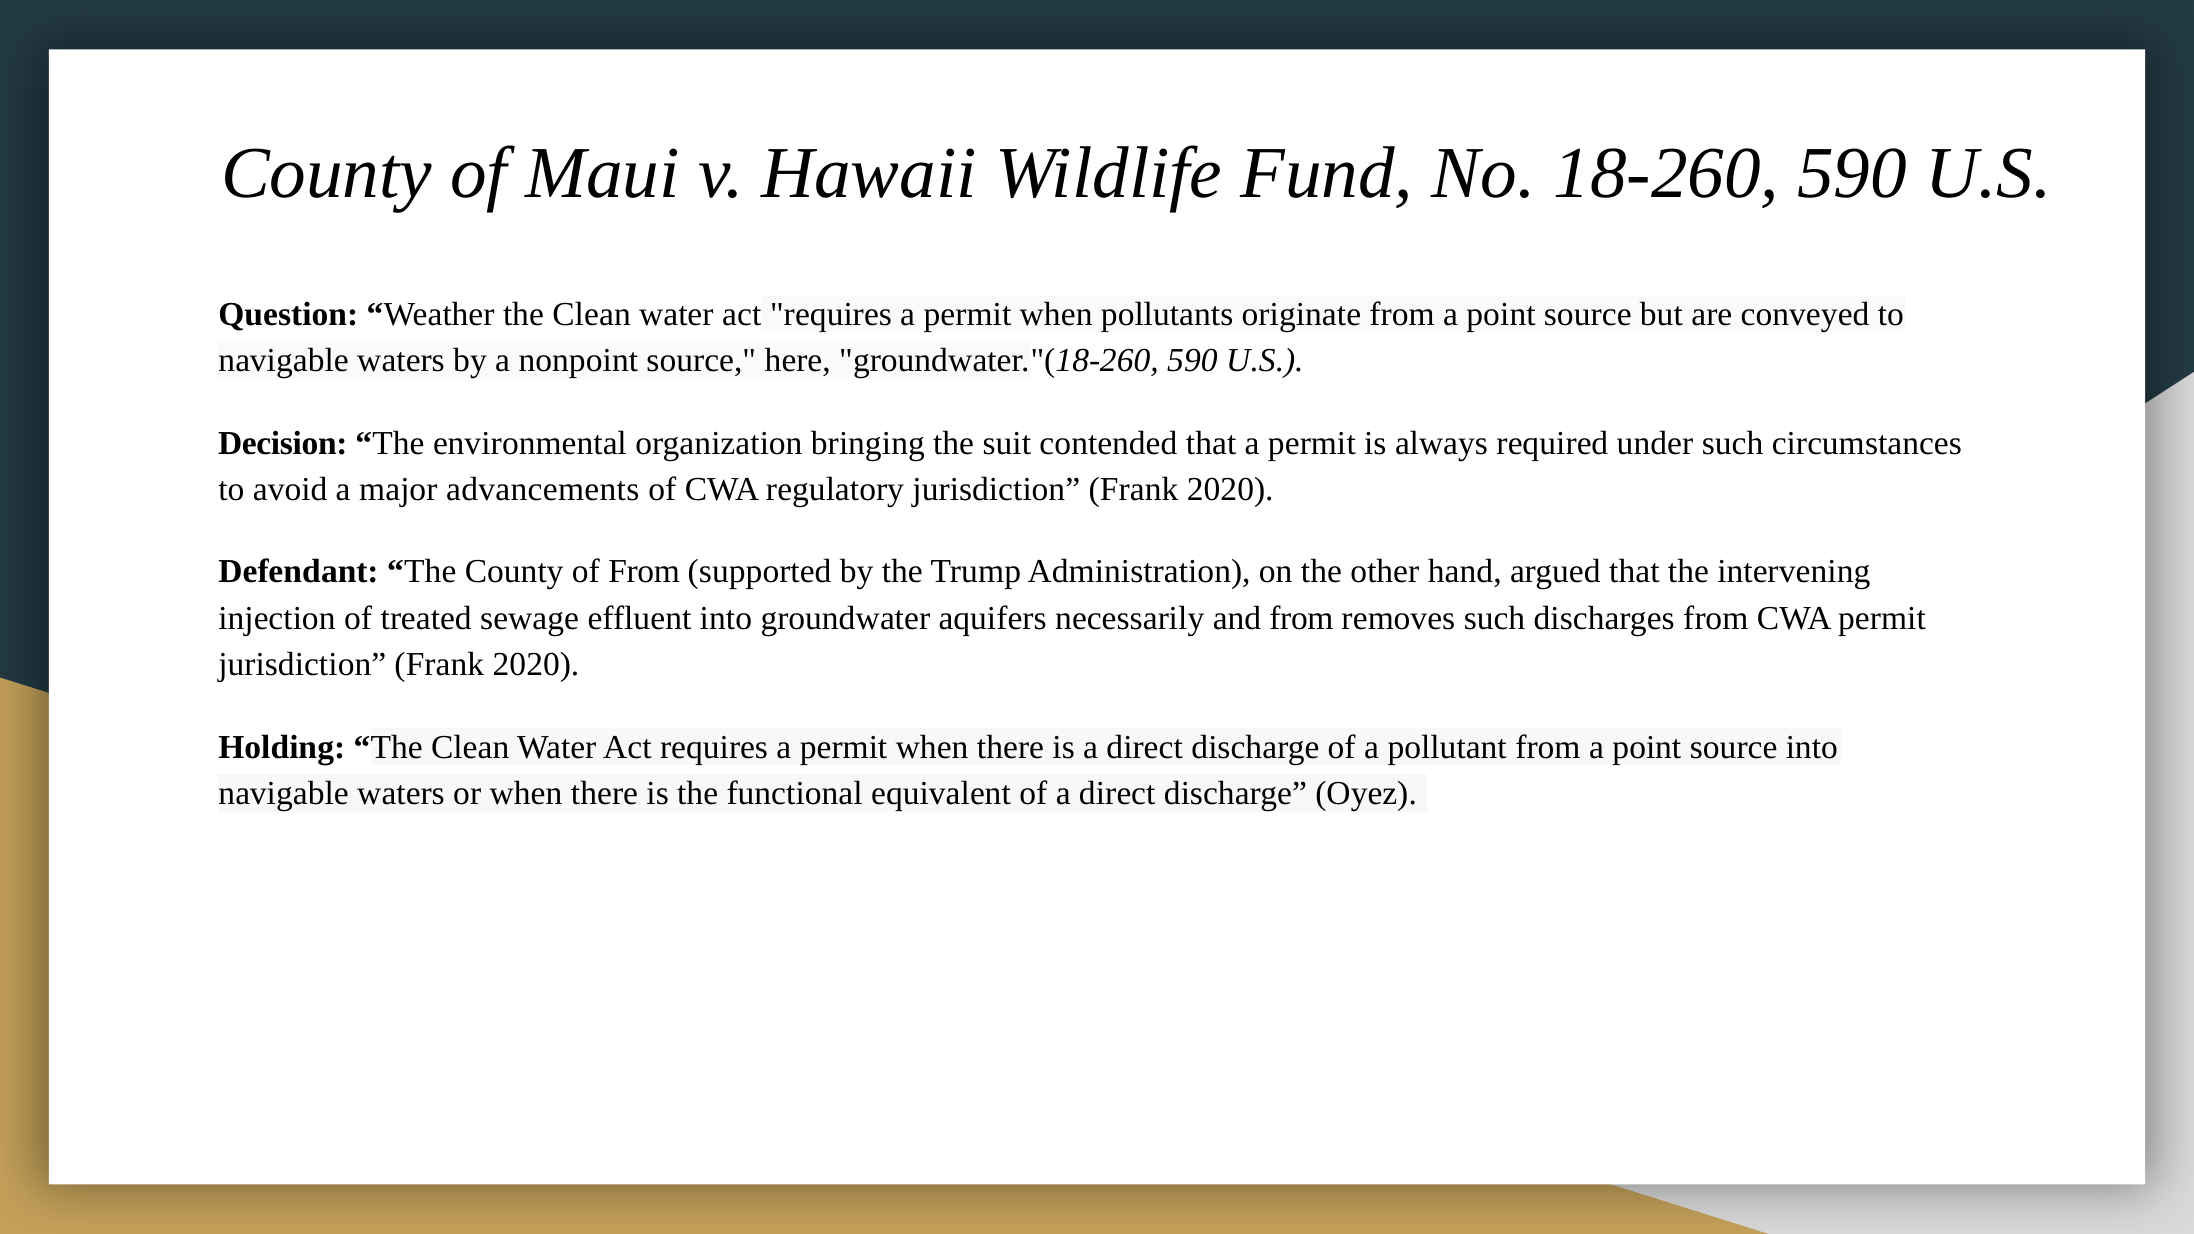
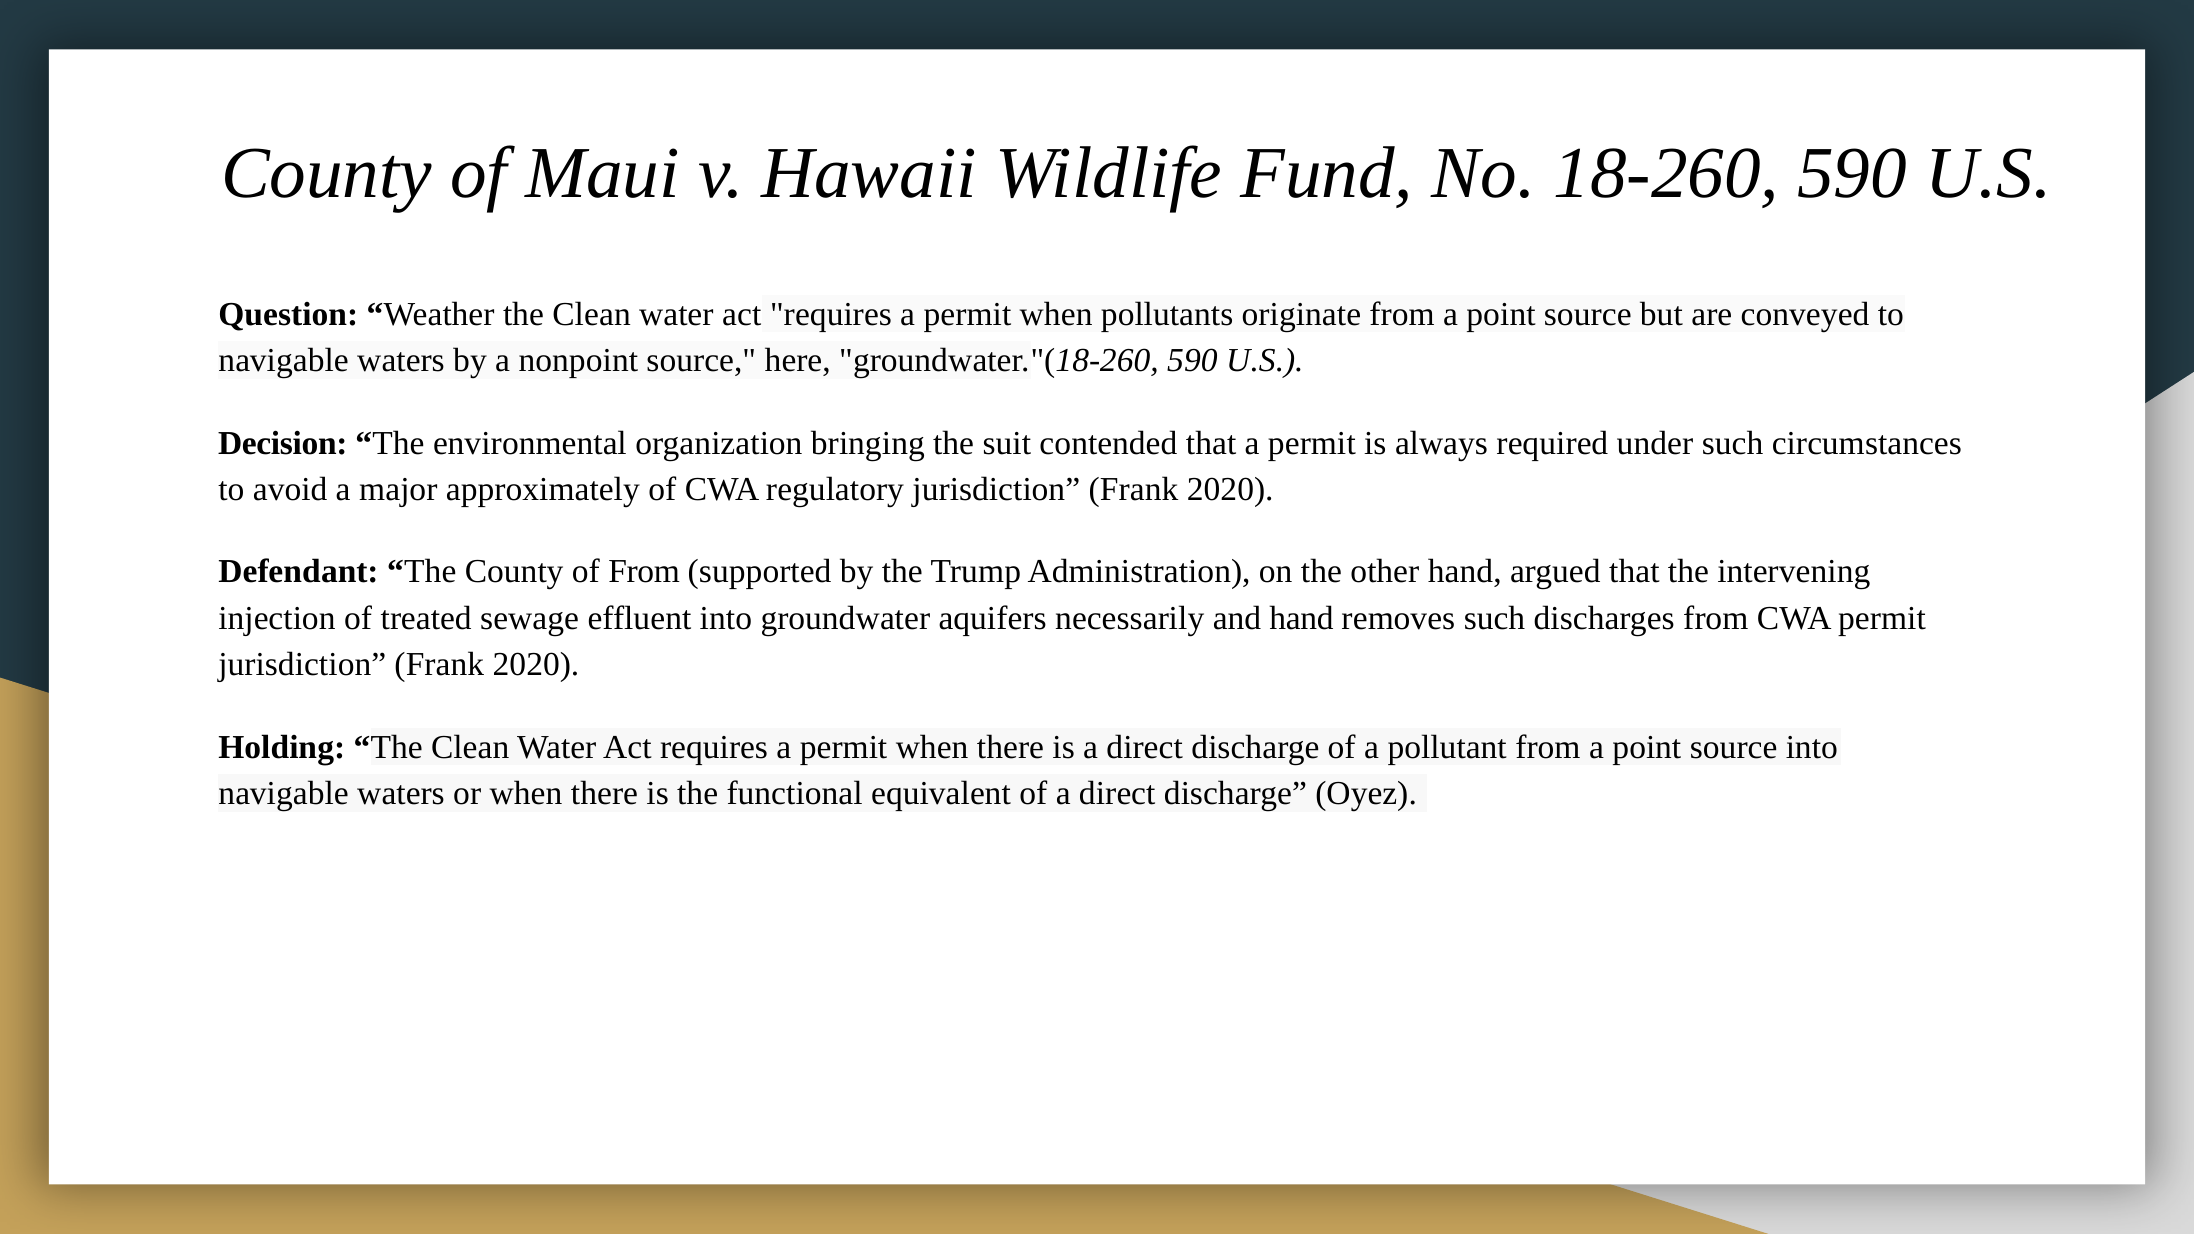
advancements: advancements -> approximately
and from: from -> hand
